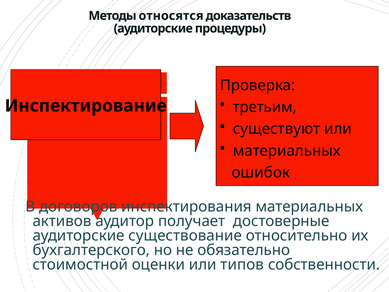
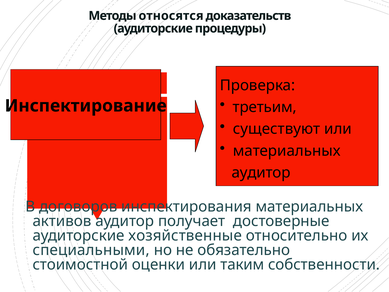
ошибок at (261, 172): ошибок -> аудитор
существование: существование -> хозяйственные
бухгалтерского: бухгалтерского -> специальными
типов: типов -> таким
